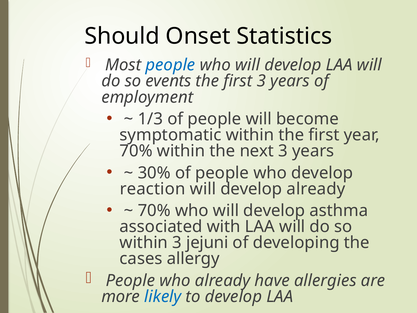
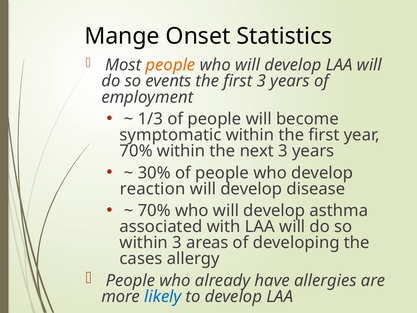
Should: Should -> Mange
people at (170, 65) colour: blue -> orange
develop already: already -> disease
jejuni: jejuni -> areas
